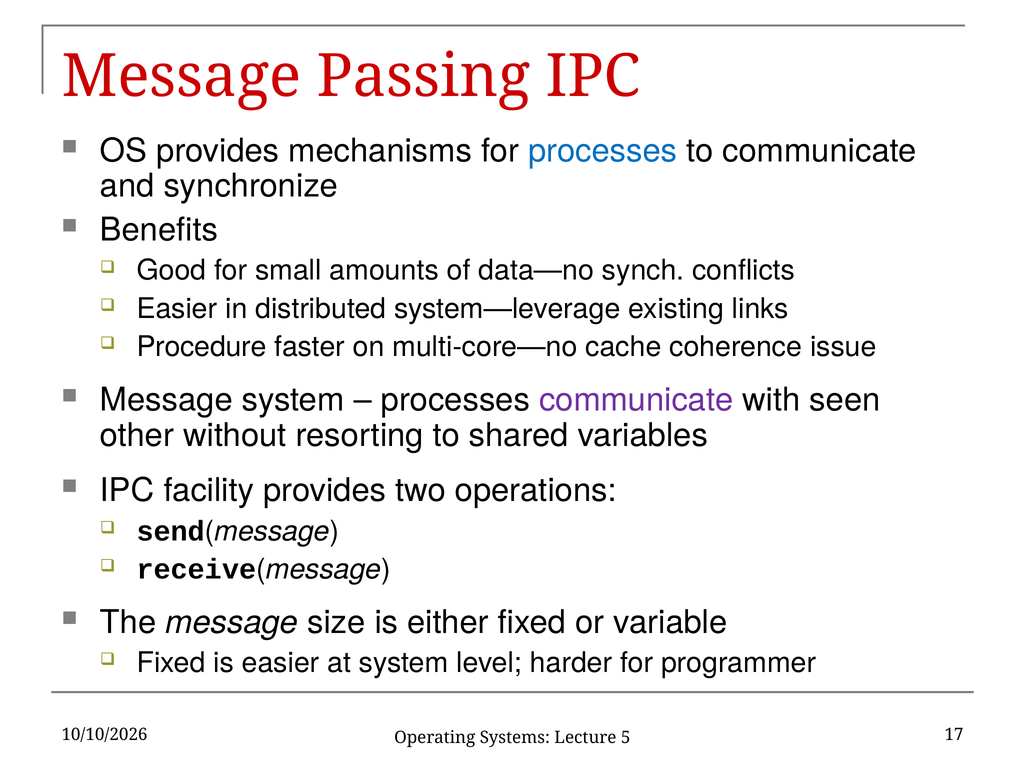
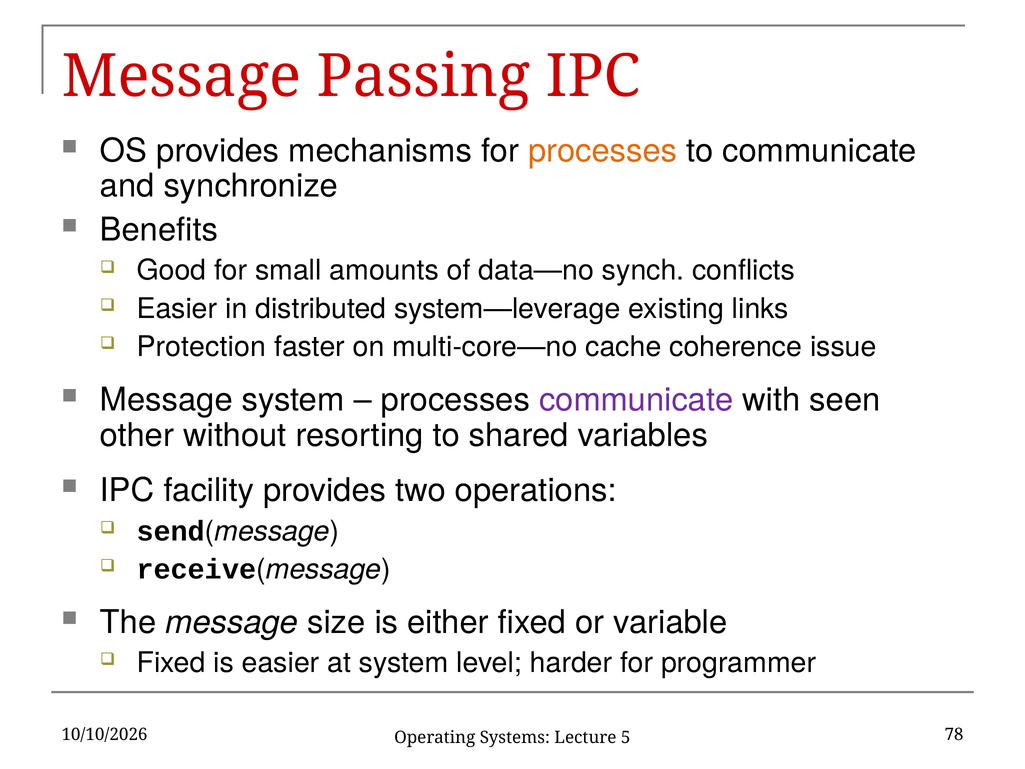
processes at (603, 151) colour: blue -> orange
Procedure: Procedure -> Protection
17: 17 -> 78
